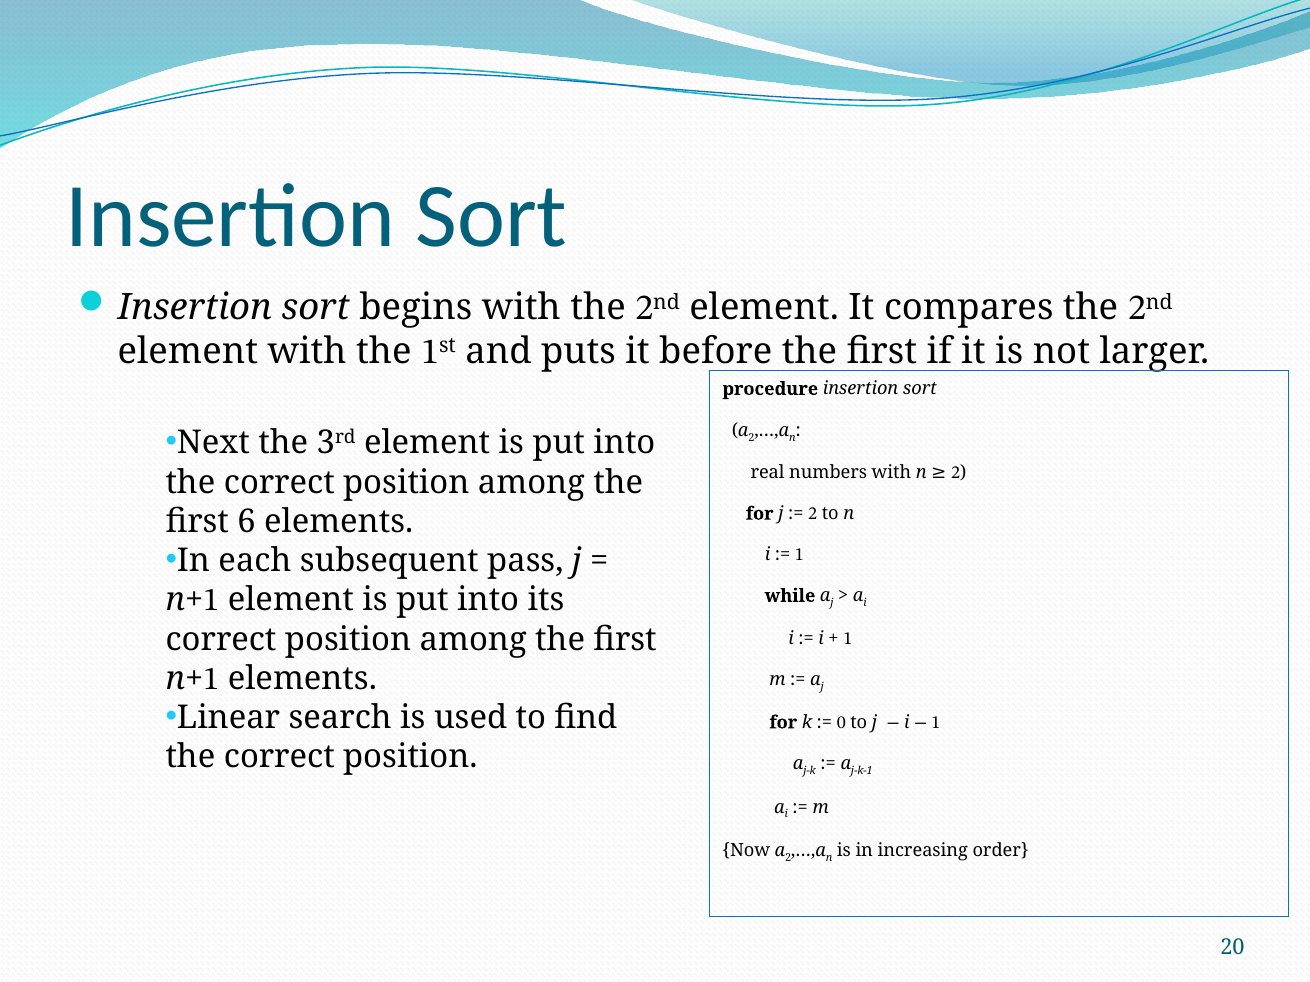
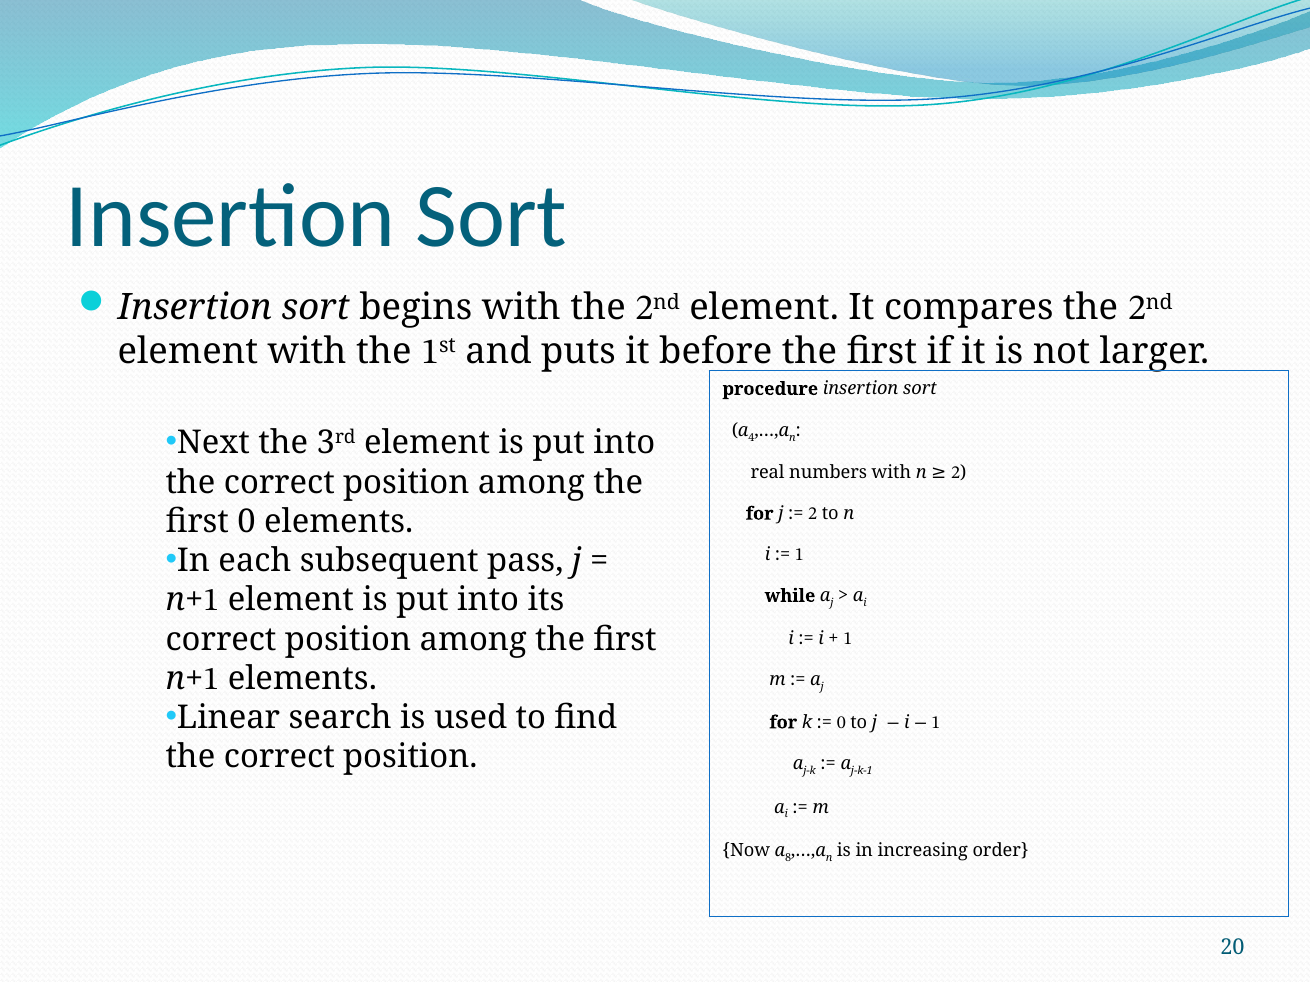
2 at (751, 438): 2 -> 4
first 6: 6 -> 0
2 at (788, 858): 2 -> 8
